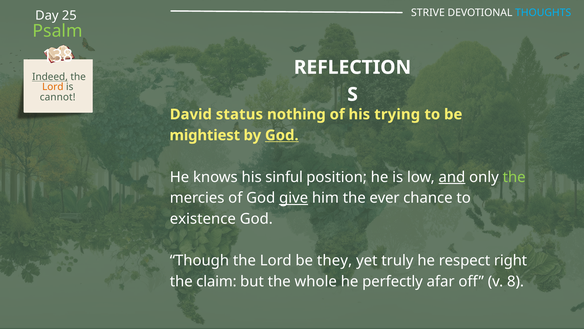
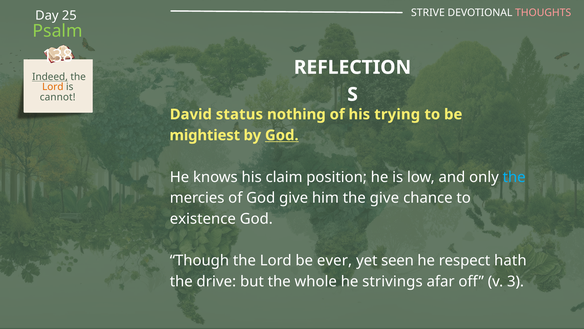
THOUGHTS colour: light blue -> pink
sinful: sinful -> claim
and underline: present -> none
the at (514, 177) colour: light green -> light blue
give at (294, 198) underline: present -> none
the ever: ever -> give
they: they -> ever
truly: truly -> seen
right: right -> hath
claim: claim -> drive
perfectly: perfectly -> strivings
8: 8 -> 3
